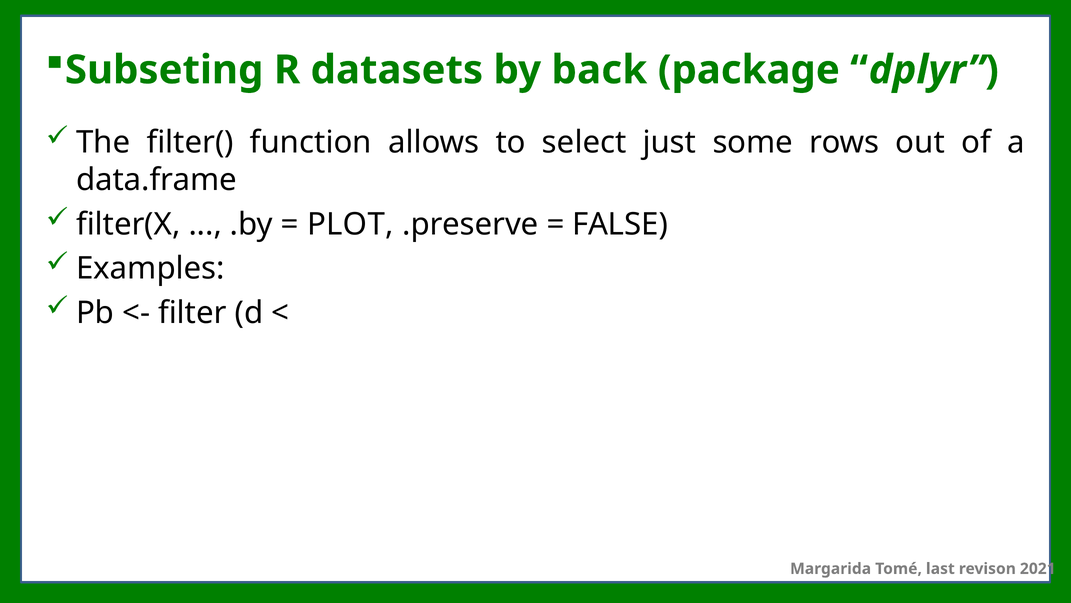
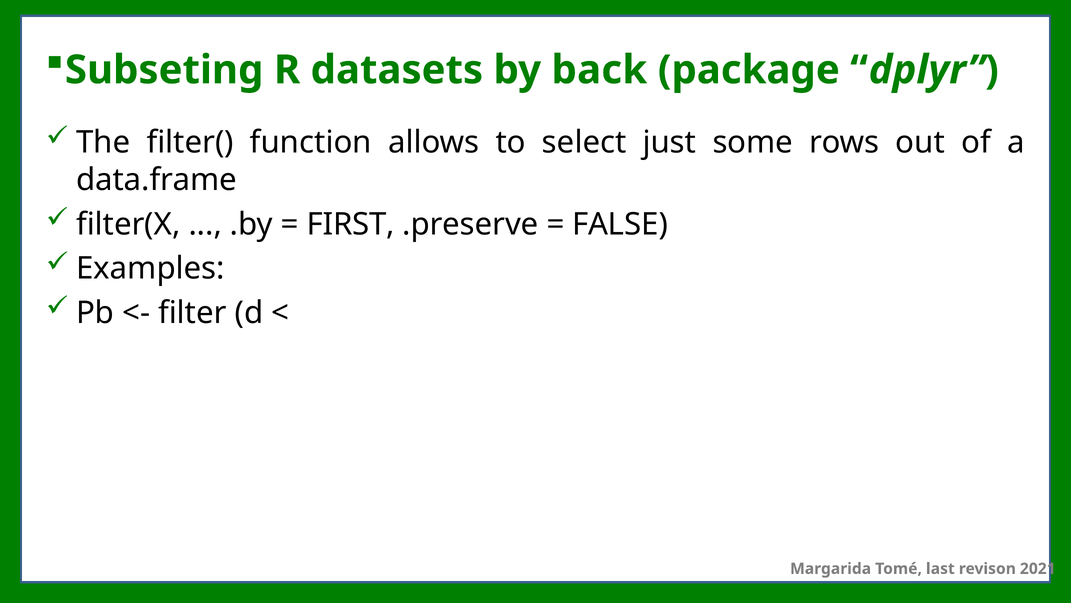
PLOT: PLOT -> FIRST
